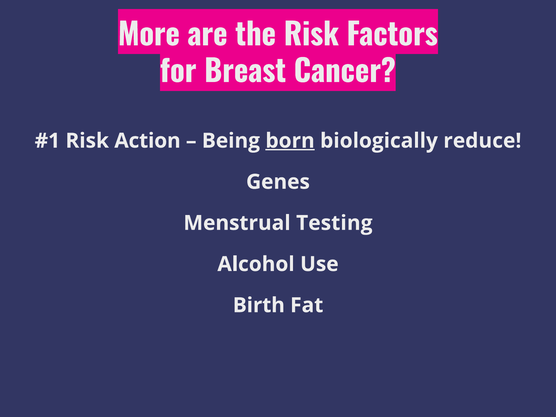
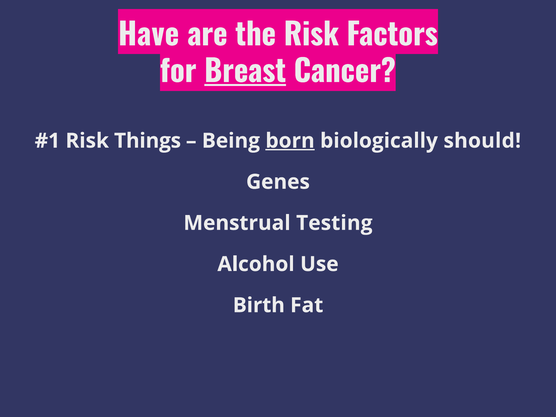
More: More -> Have
Breast underline: none -> present
Action: Action -> Things
reduce: reduce -> should
